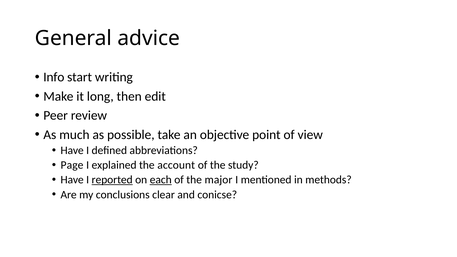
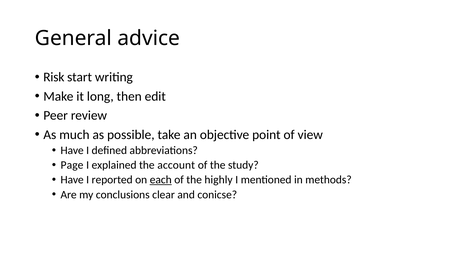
Info: Info -> Risk
reported underline: present -> none
major: major -> highly
